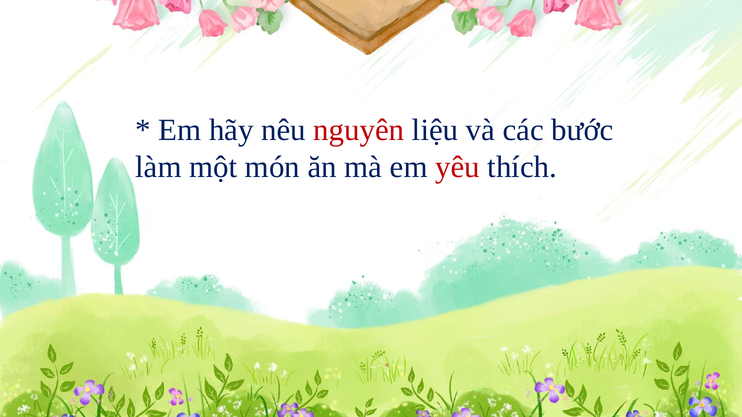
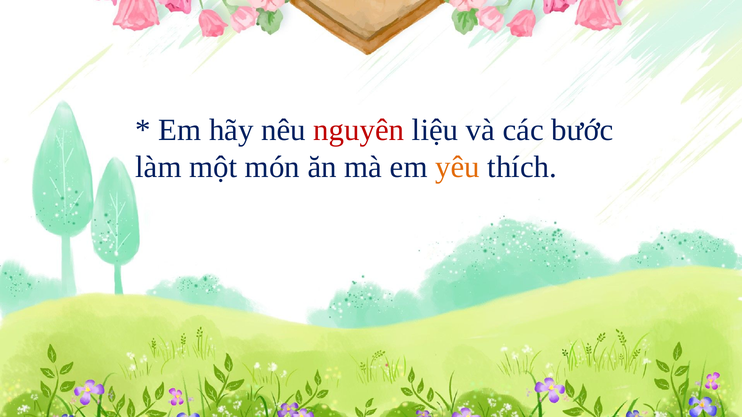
yêu colour: red -> orange
